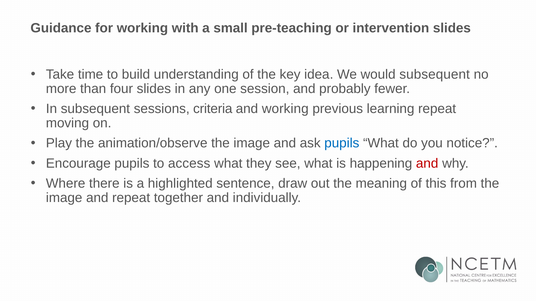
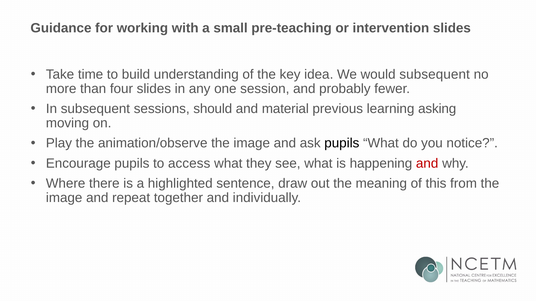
criteria: criteria -> should
and working: working -> material
learning repeat: repeat -> asking
pupils at (342, 143) colour: blue -> black
